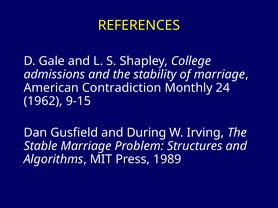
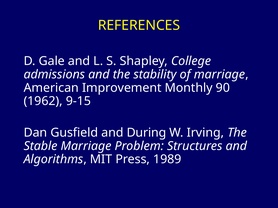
Contradiction: Contradiction -> Improvement
24: 24 -> 90
